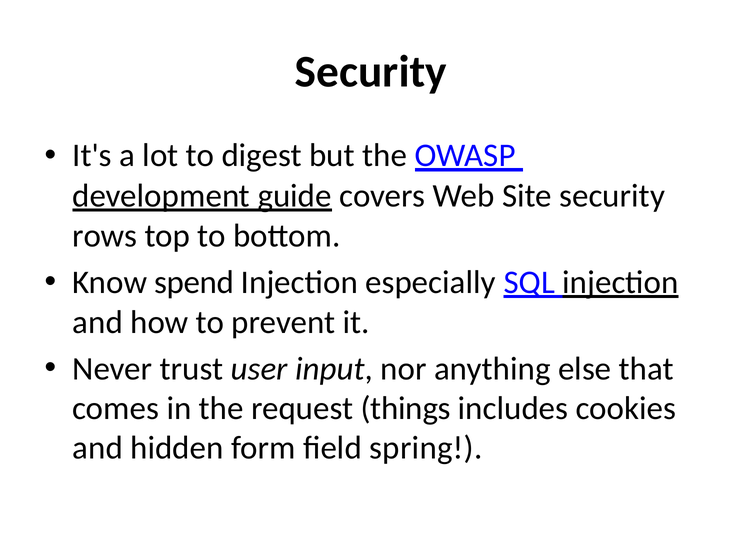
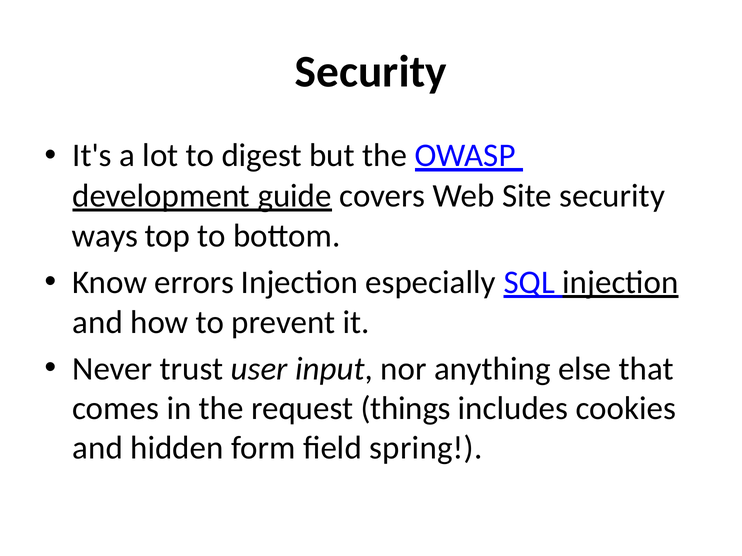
rows: rows -> ways
spend: spend -> errors
